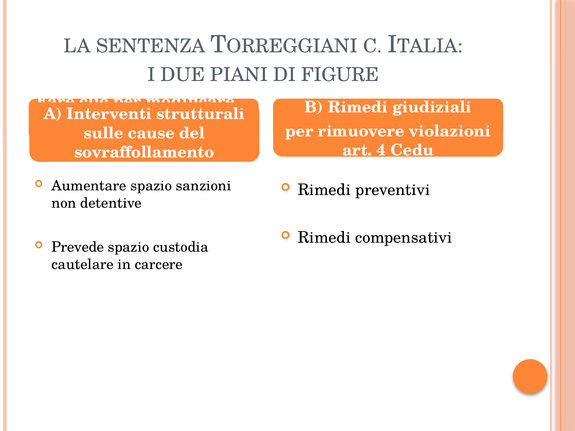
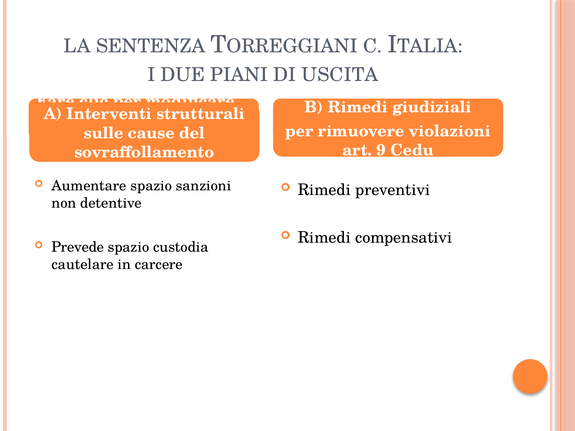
FIGURE: FIGURE -> USCITA
4: 4 -> 9
